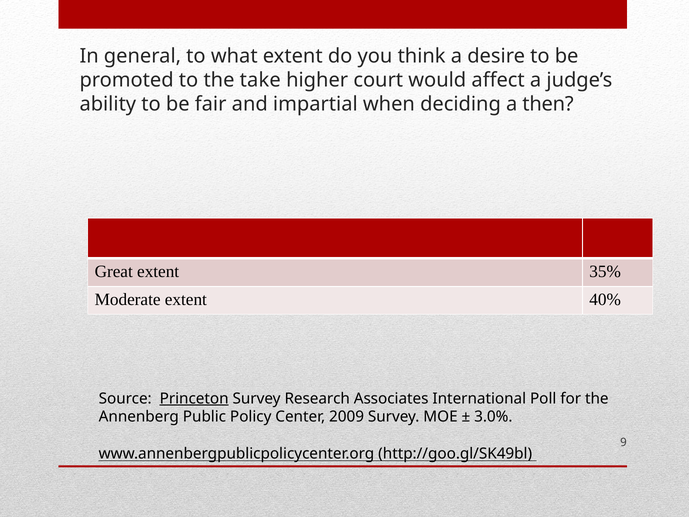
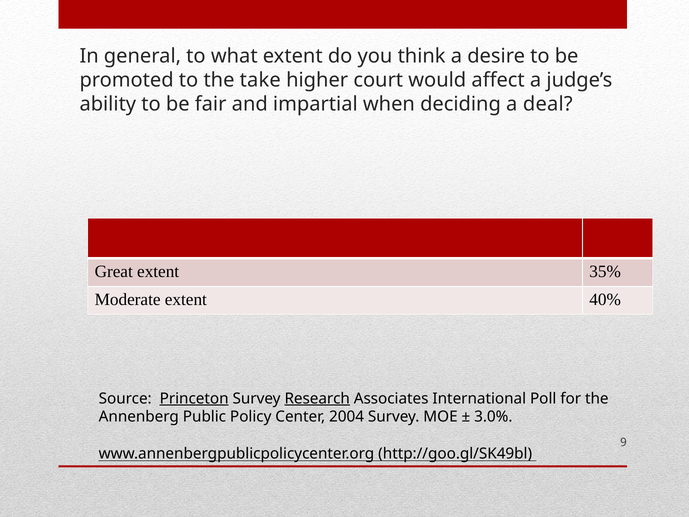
then: then -> deal
Research underline: none -> present
2009: 2009 -> 2004
